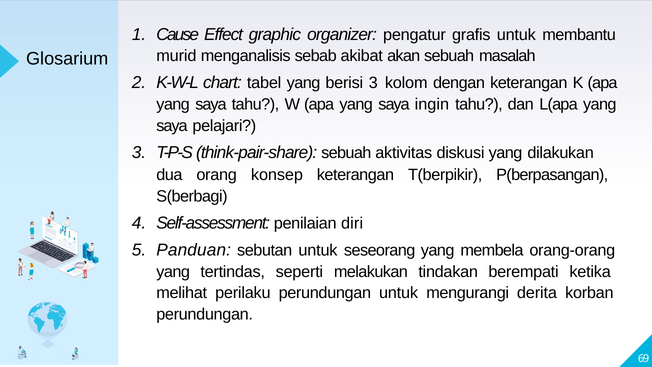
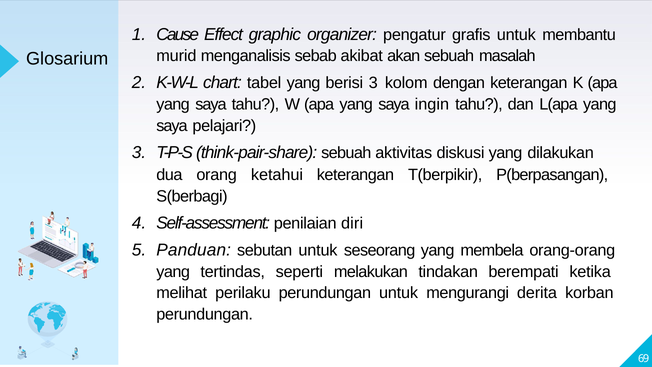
konsep: konsep -> ketahui
